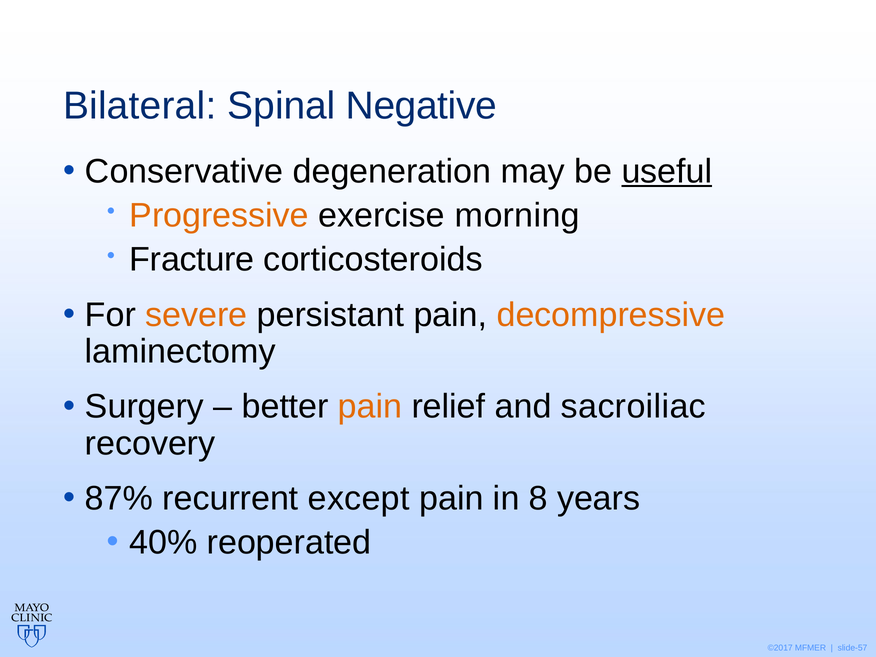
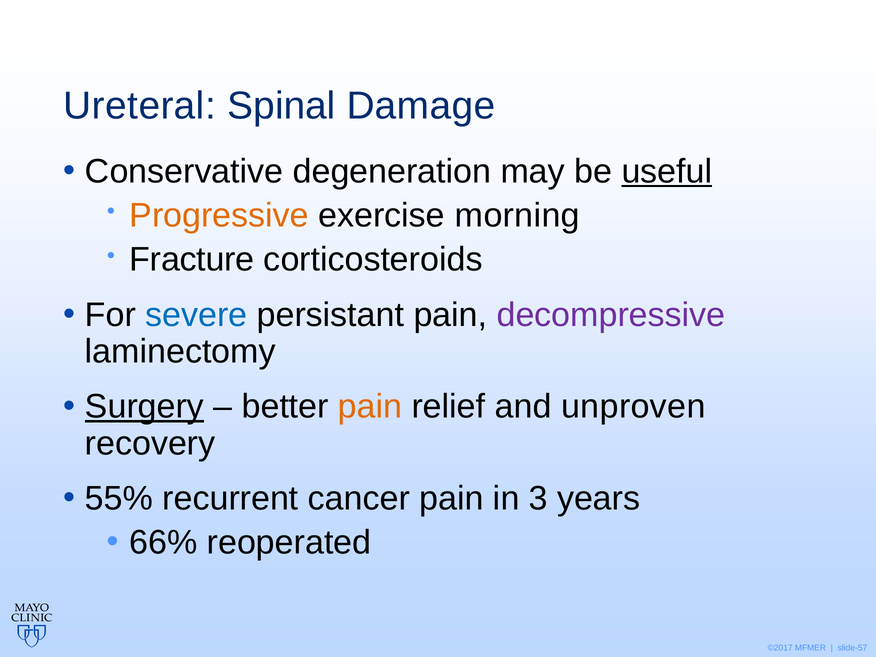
Bilateral: Bilateral -> Ureteral
Negative: Negative -> Damage
severe colour: orange -> blue
decompressive colour: orange -> purple
Surgery underline: none -> present
sacroiliac: sacroiliac -> unproven
87%: 87% -> 55%
except: except -> cancer
8: 8 -> 3
40%: 40% -> 66%
